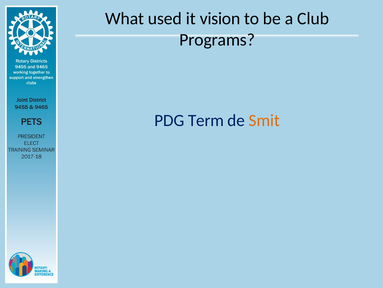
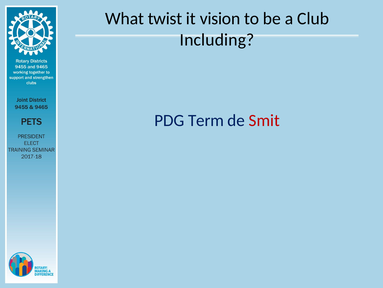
used: used -> twist
Programs: Programs -> Including
Smit colour: orange -> red
